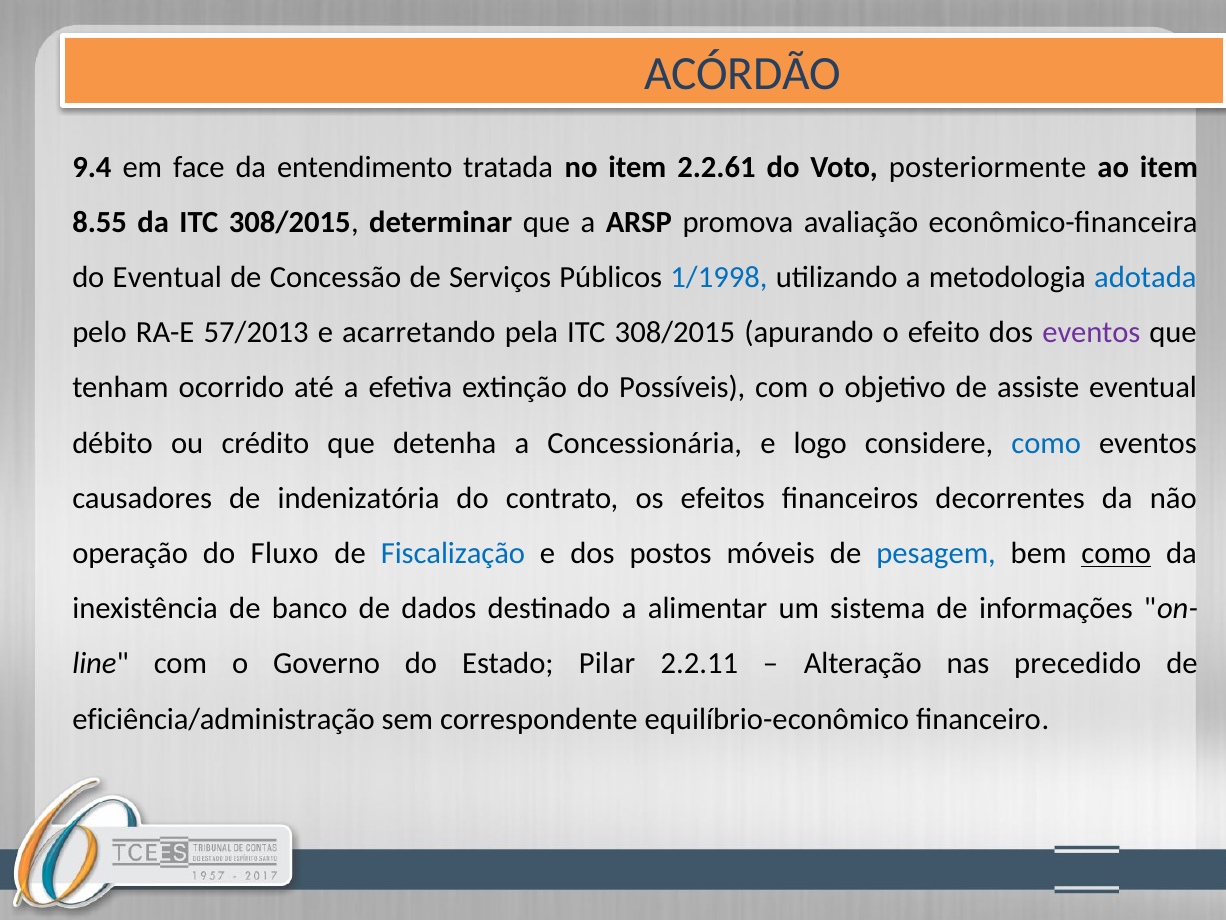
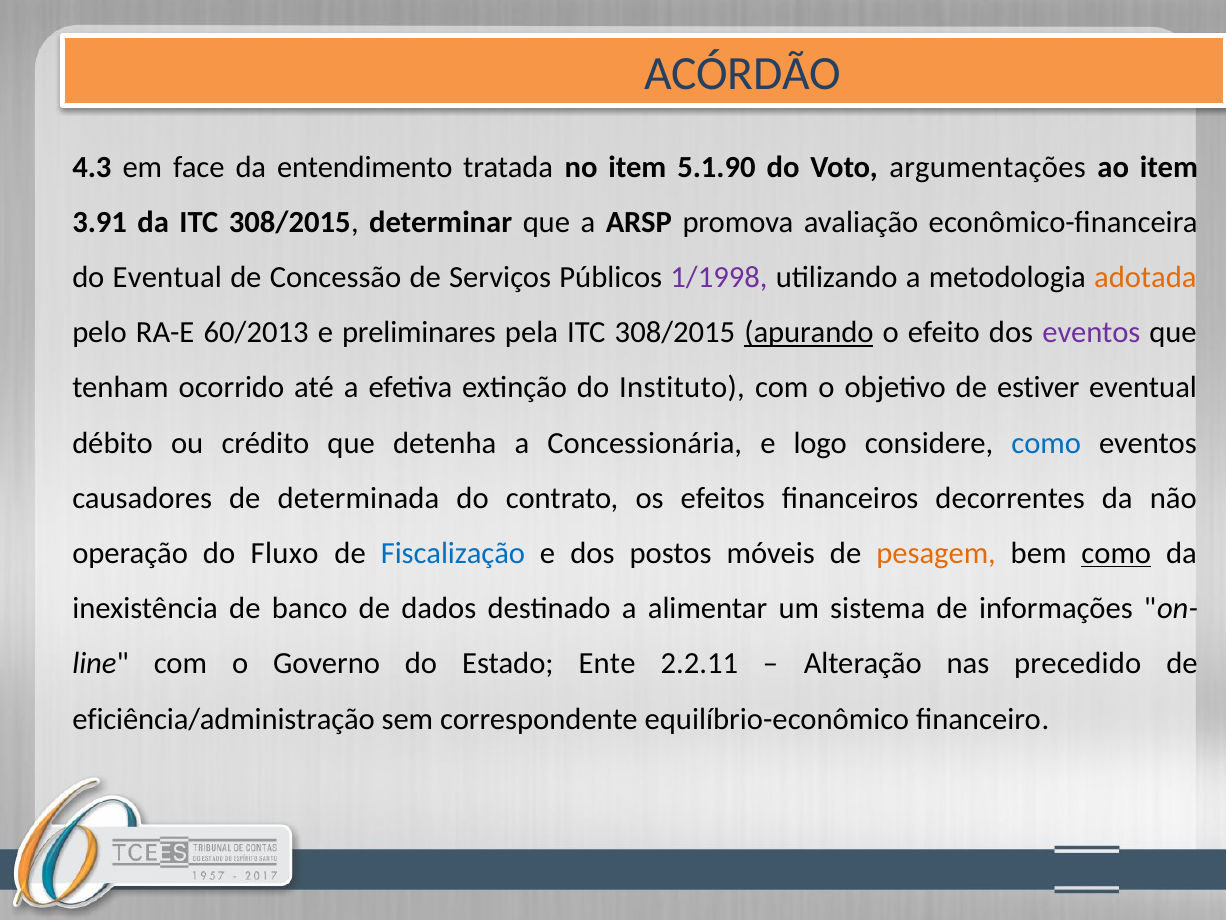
9.4: 9.4 -> 4.3
2.2.61: 2.2.61 -> 5.1.90
posteriormente: posteriormente -> argumentações
8.55: 8.55 -> 3.91
1/1998 colour: blue -> purple
adotada colour: blue -> orange
57/2013: 57/2013 -> 60/2013
acarretando: acarretando -> preliminares
apurando underline: none -> present
Possíveis: Possíveis -> Instituto
assiste: assiste -> estiver
indenizatória: indenizatória -> determinada
pesagem colour: blue -> orange
Pilar: Pilar -> Ente
